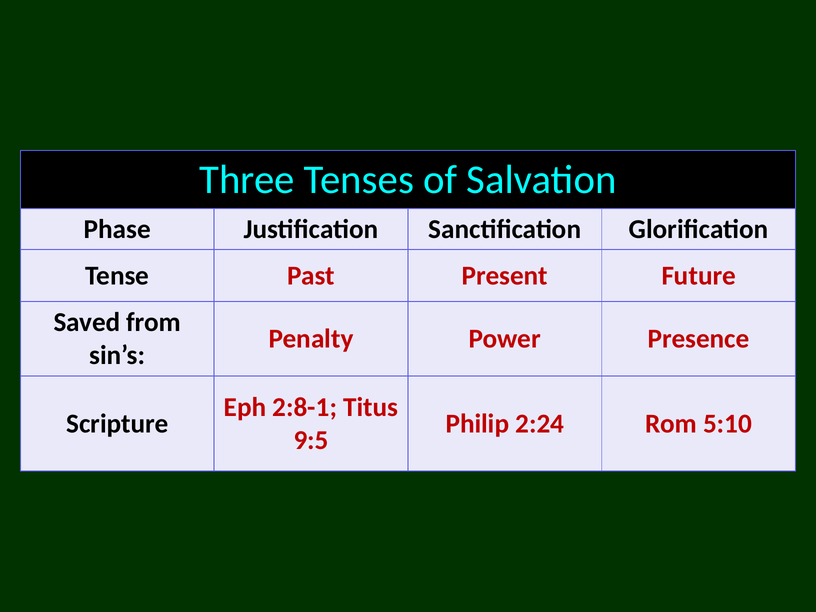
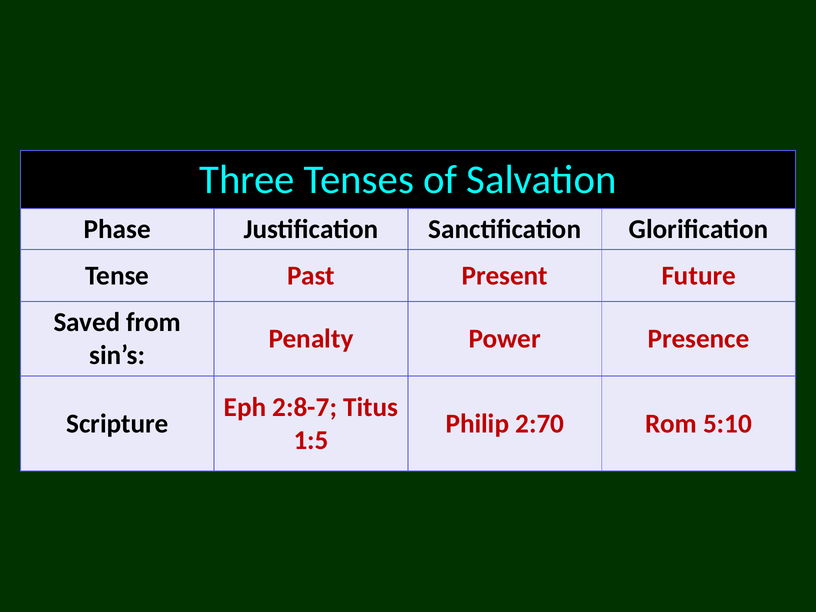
2:8-1: 2:8-1 -> 2:8-7
2:24: 2:24 -> 2:70
9:5: 9:5 -> 1:5
